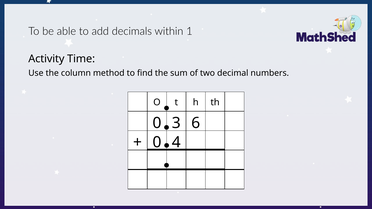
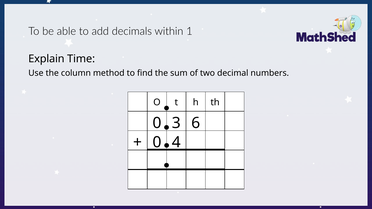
Activity: Activity -> Explain
